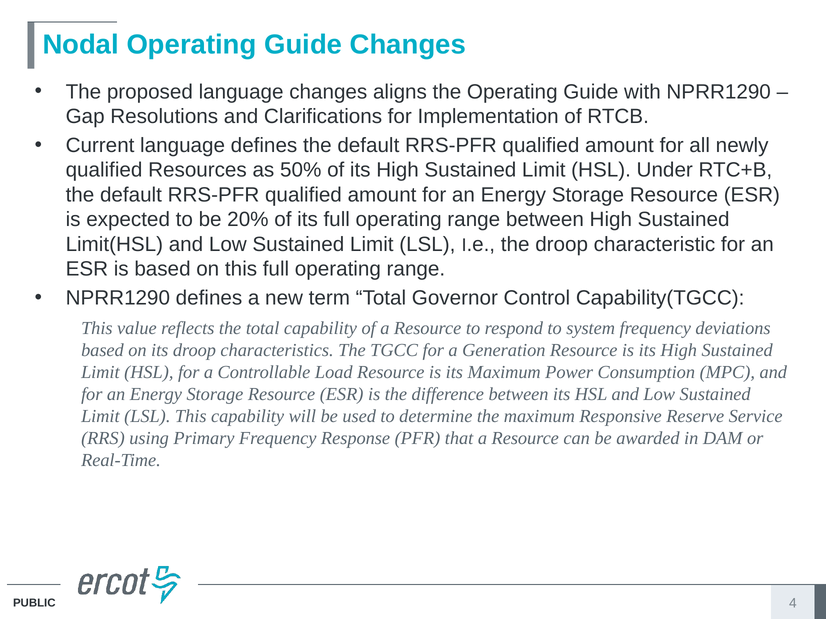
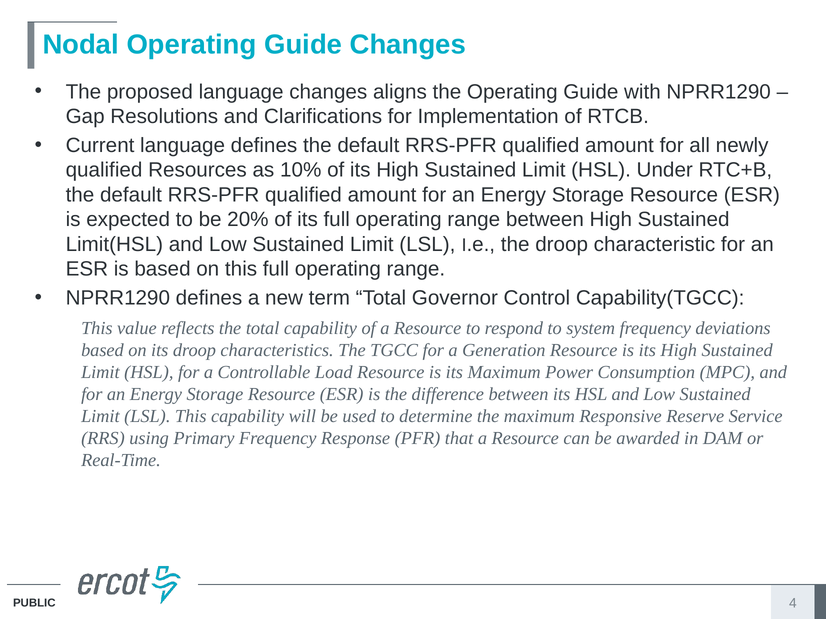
50%: 50% -> 10%
